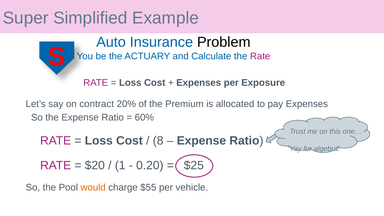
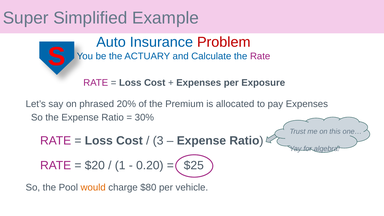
Problem colour: black -> red
contract: contract -> phrased
60%: 60% -> 30%
8: 8 -> 3
$55: $55 -> $80
